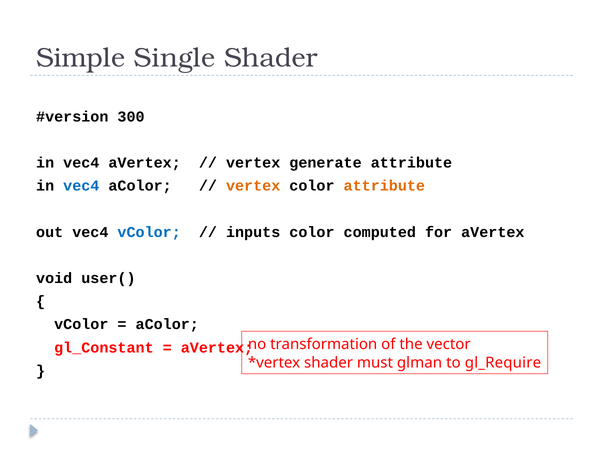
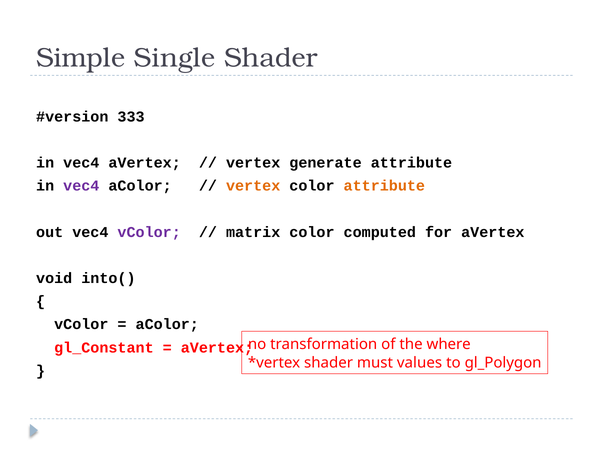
300: 300 -> 333
vec4 at (81, 186) colour: blue -> purple
vColor at (149, 232) colour: blue -> purple
inputs: inputs -> matrix
user(: user( -> into(
vector: vector -> where
glman: glman -> values
gl_Require: gl_Require -> gl_Polygon
